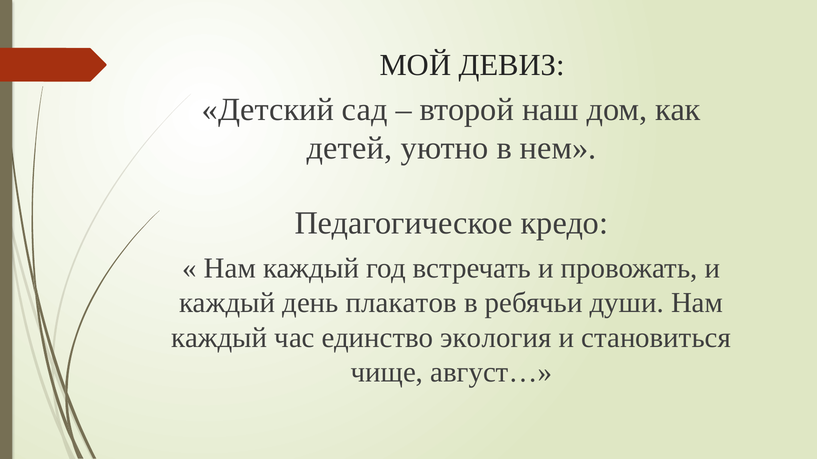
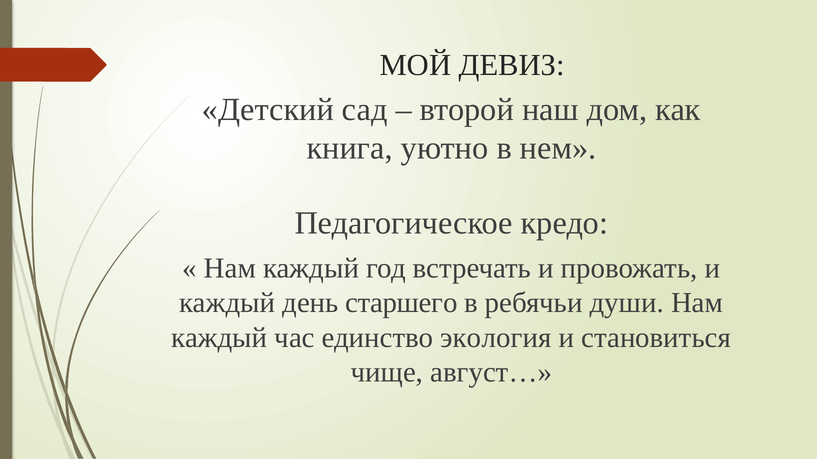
детей: детей -> книга
плакатов: плакатов -> старшего
